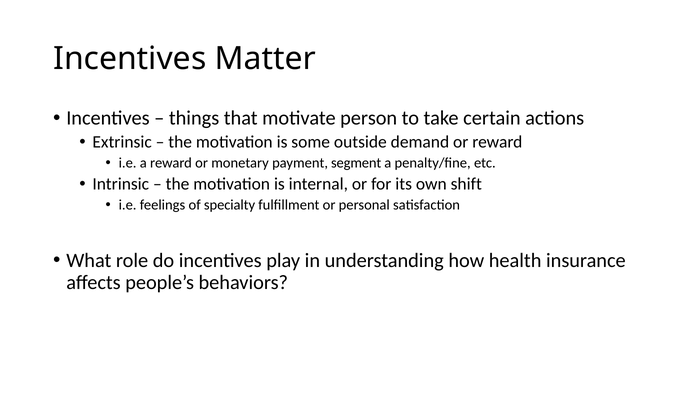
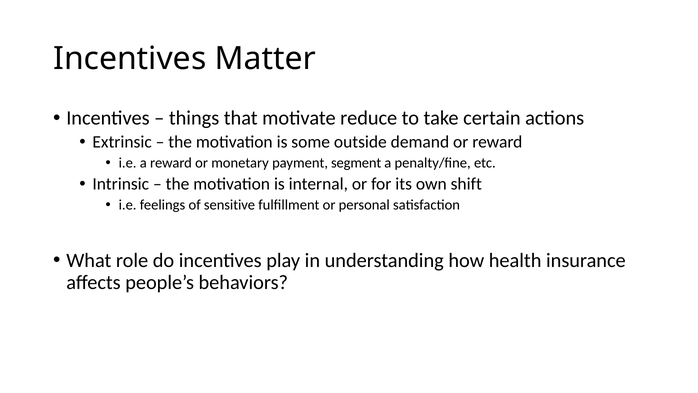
person: person -> reduce
specialty: specialty -> sensitive
